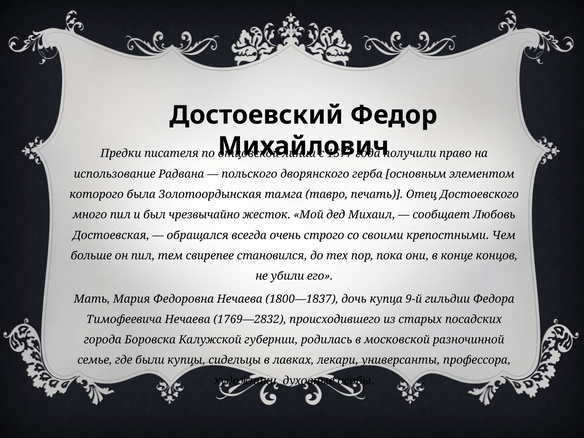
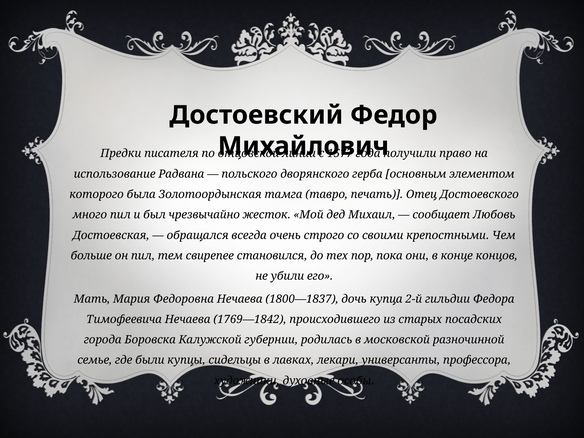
9-й: 9-й -> 2-й
1769—2832: 1769—2832 -> 1769—1842
